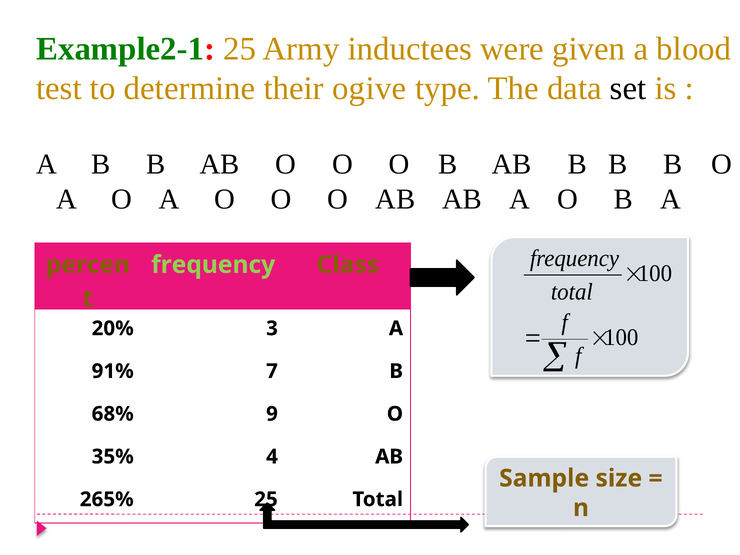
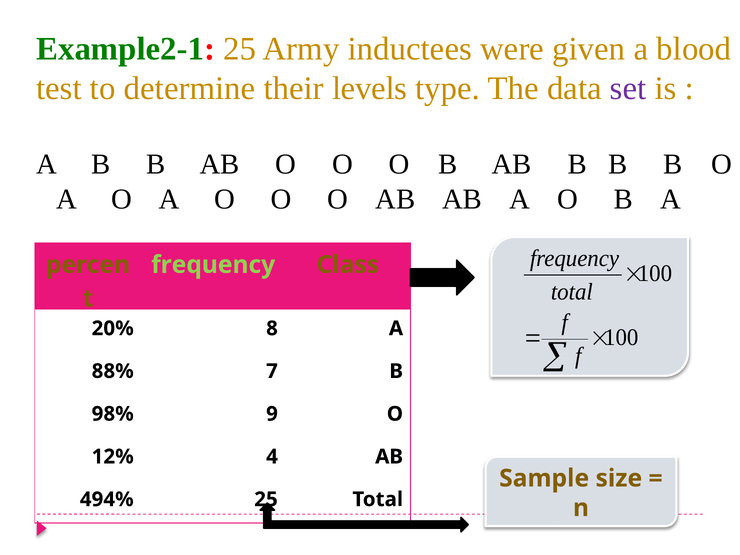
ogive: ogive -> levels
set colour: black -> purple
3: 3 -> 8
91%: 91% -> 88%
68%: 68% -> 98%
35%: 35% -> 12%
265%: 265% -> 494%
